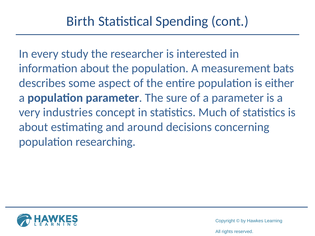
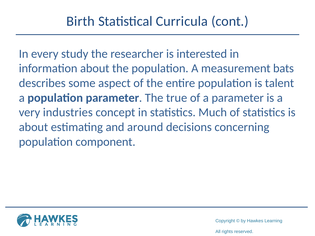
Spending: Spending -> Curricula
either: either -> talent
sure: sure -> true
researching: researching -> component
